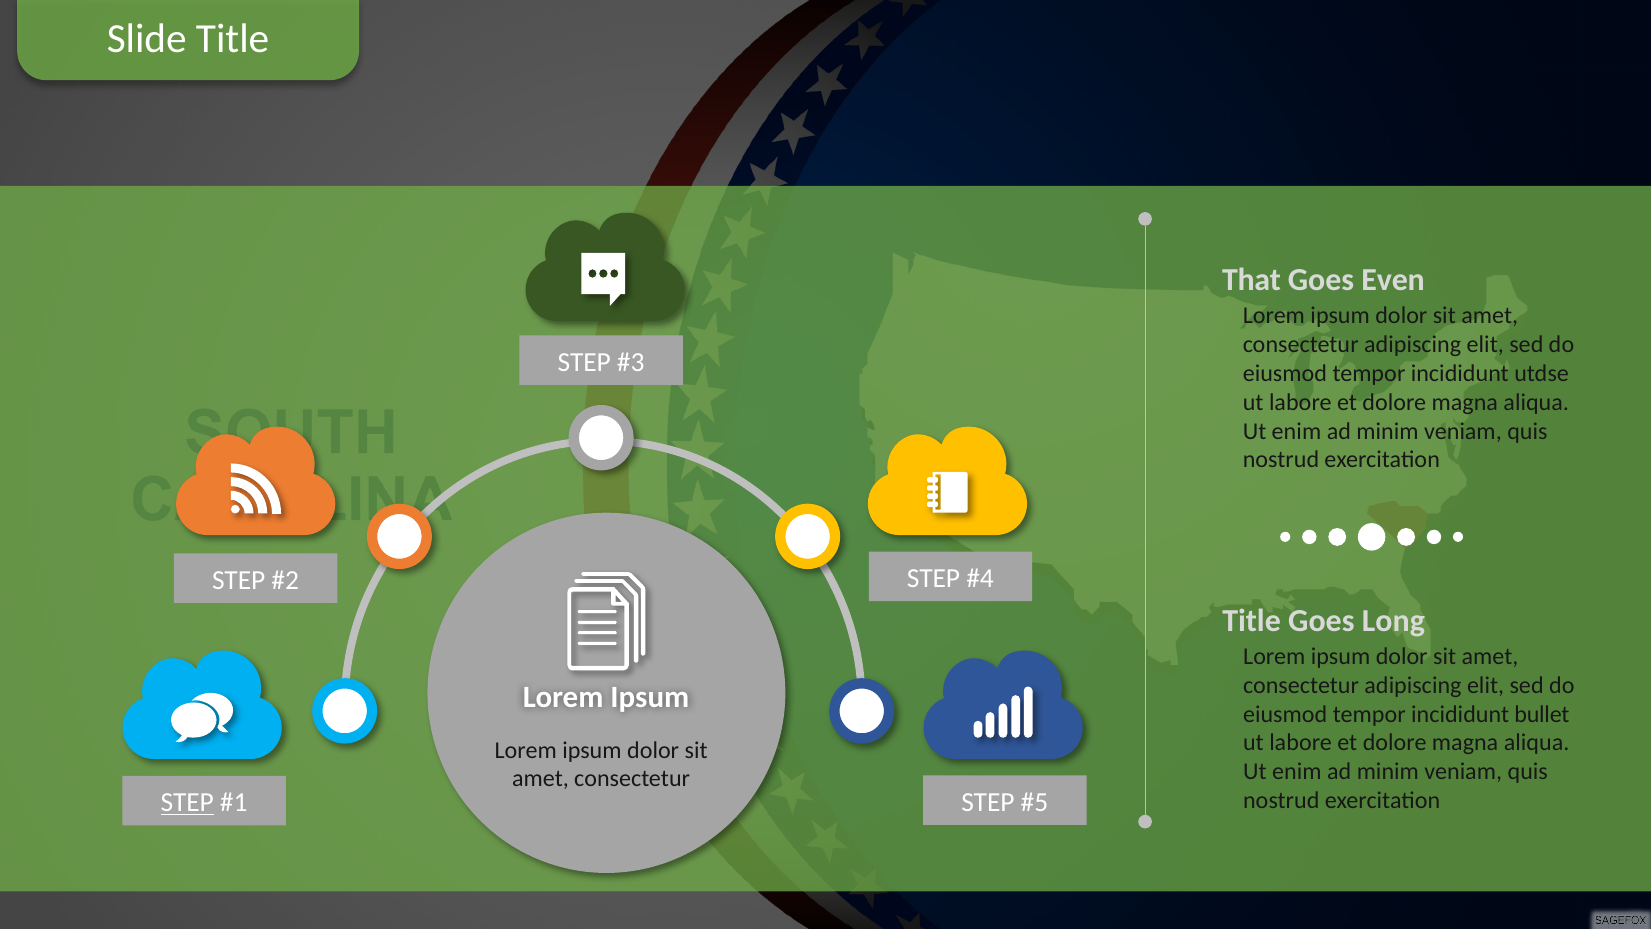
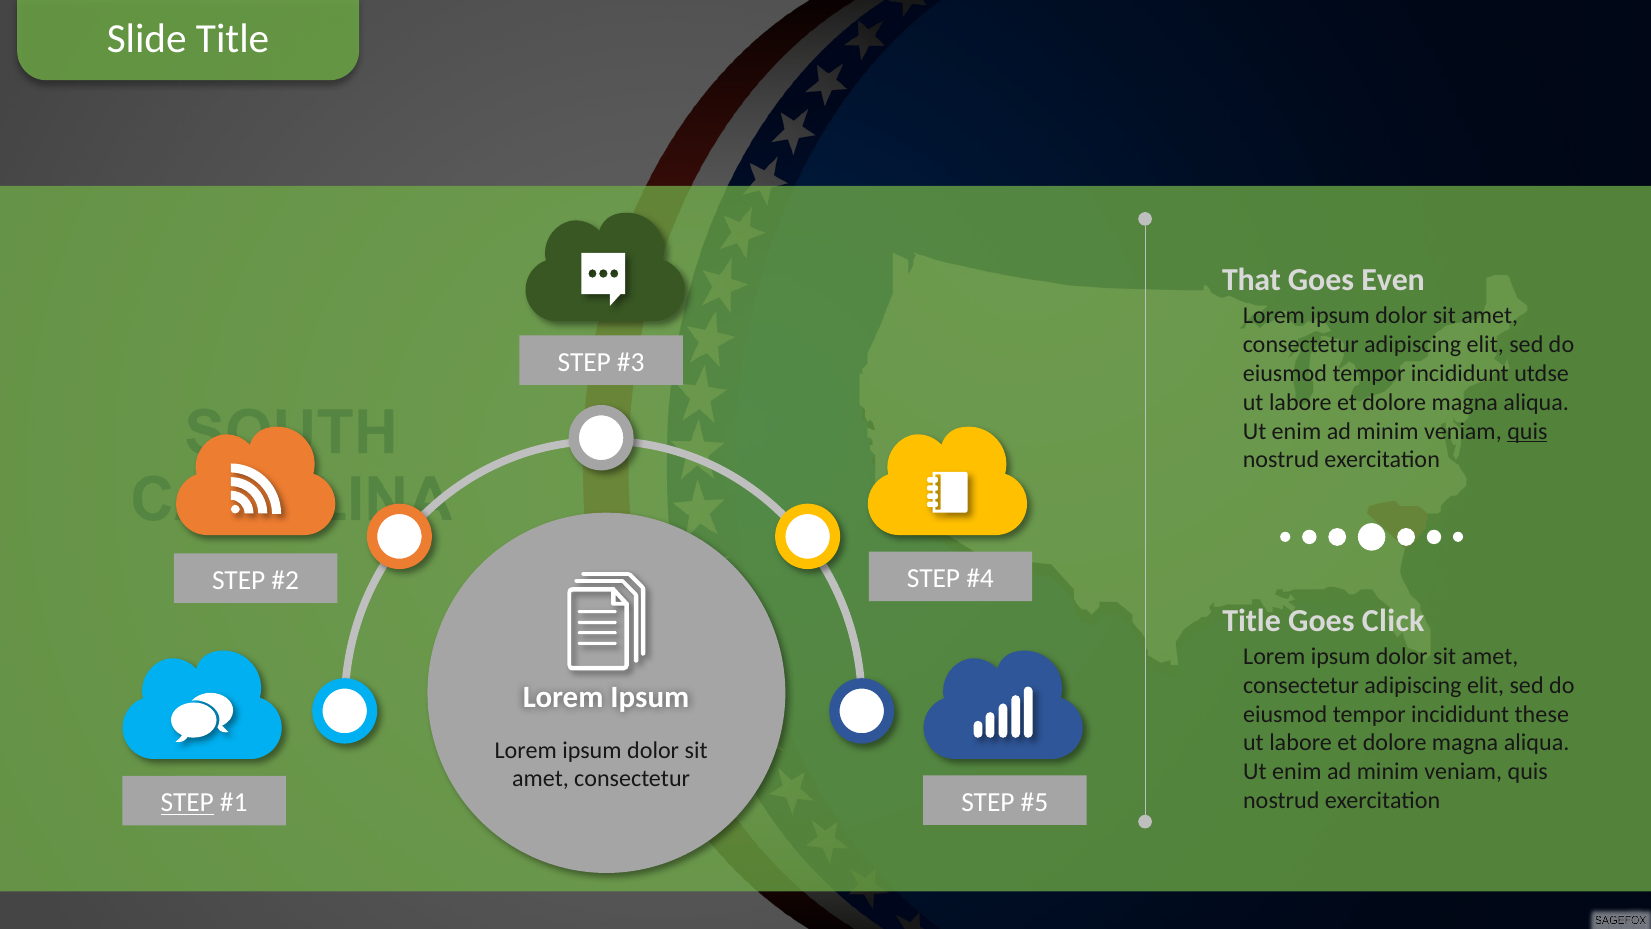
quis at (1527, 431) underline: none -> present
Long: Long -> Click
bullet: bullet -> these
